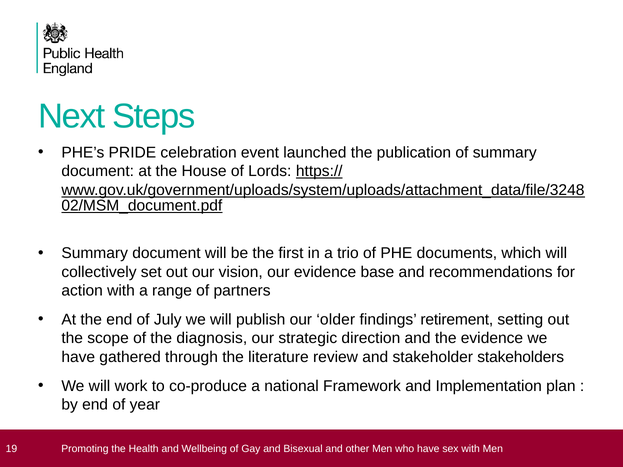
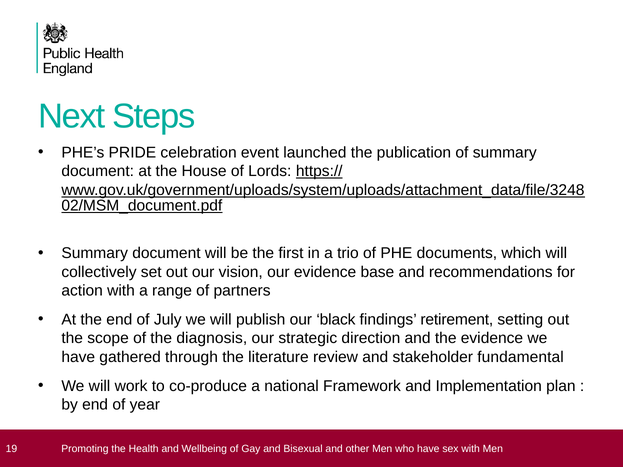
older: older -> black
stakeholders: stakeholders -> fundamental
